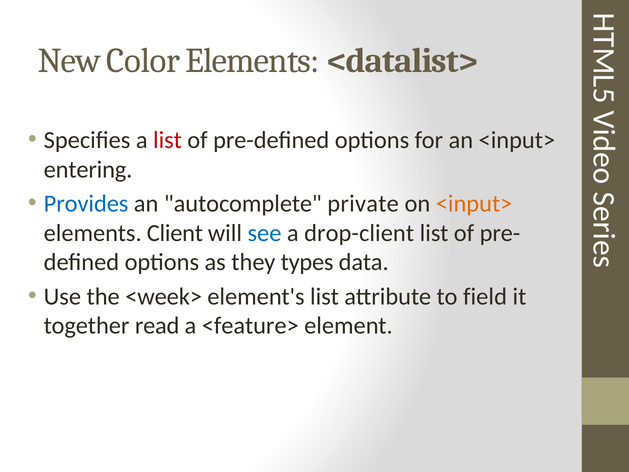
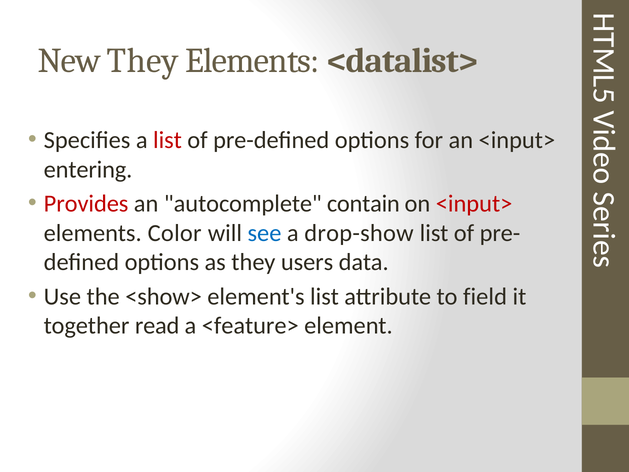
New Color: Color -> They
Provides colour: blue -> red
private: private -> contain
<input> at (474, 204) colour: orange -> red
Client: Client -> Color
drop-client: drop-client -> drop-show
types: types -> users
<week>: <week> -> <show>
